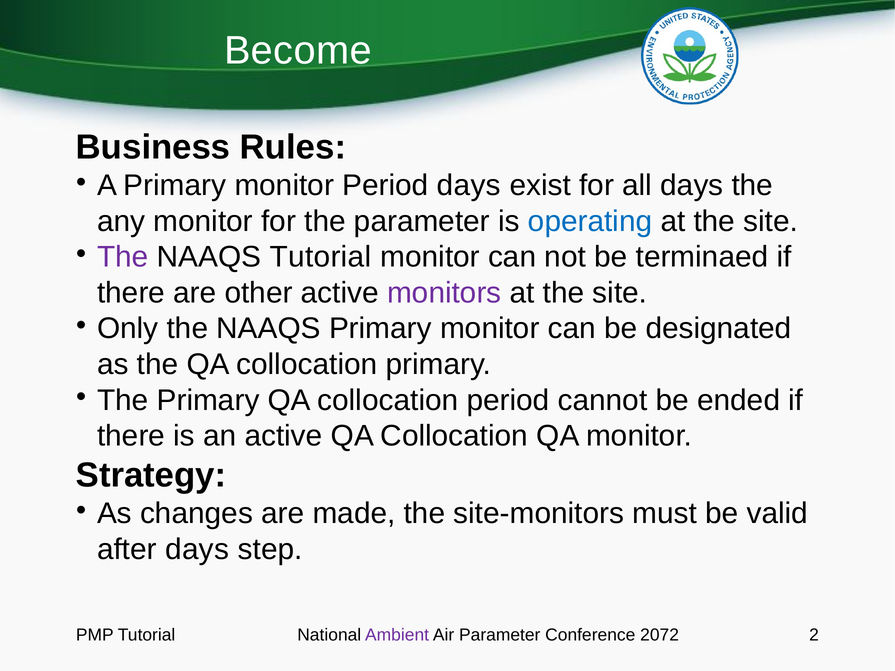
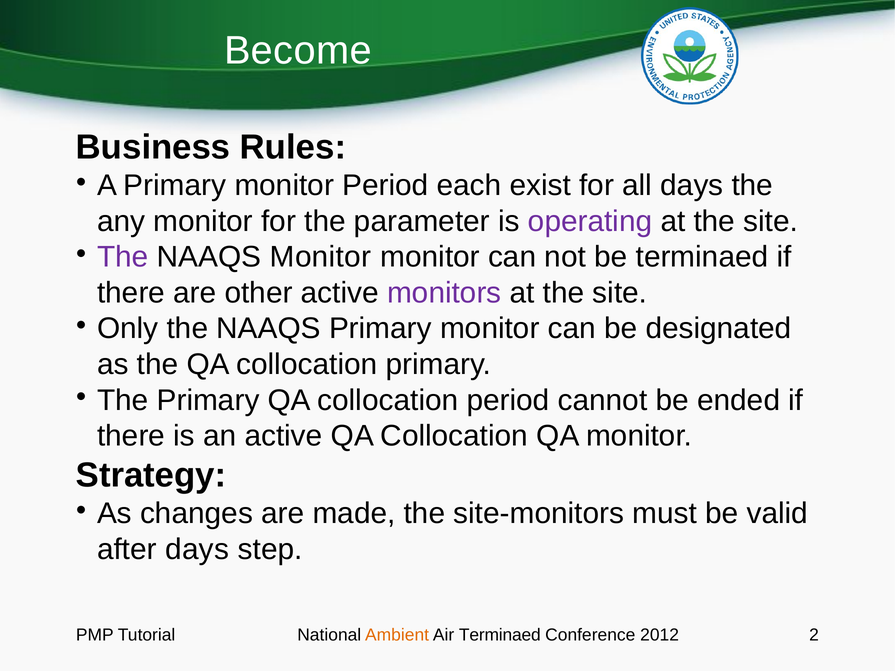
Period days: days -> each
operating colour: blue -> purple
NAAQS Tutorial: Tutorial -> Monitor
Ambient colour: purple -> orange
Air Parameter: Parameter -> Terminaed
2072: 2072 -> 2012
